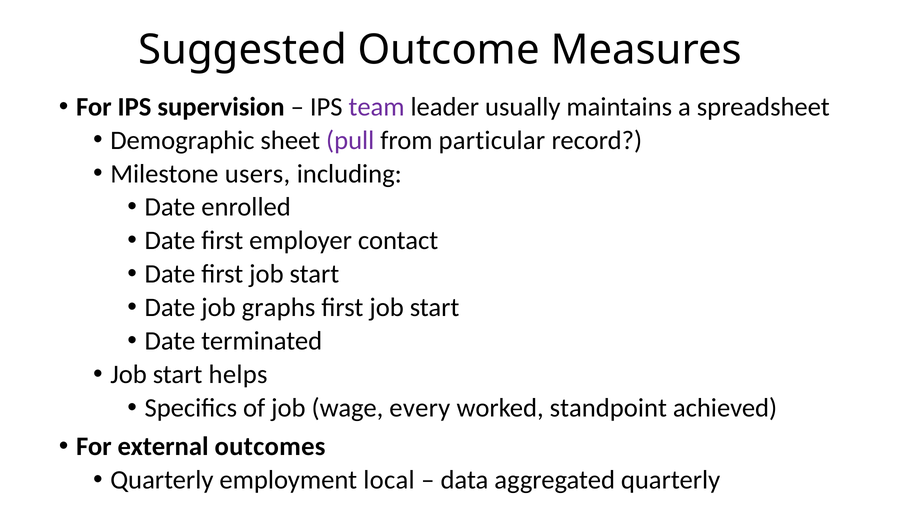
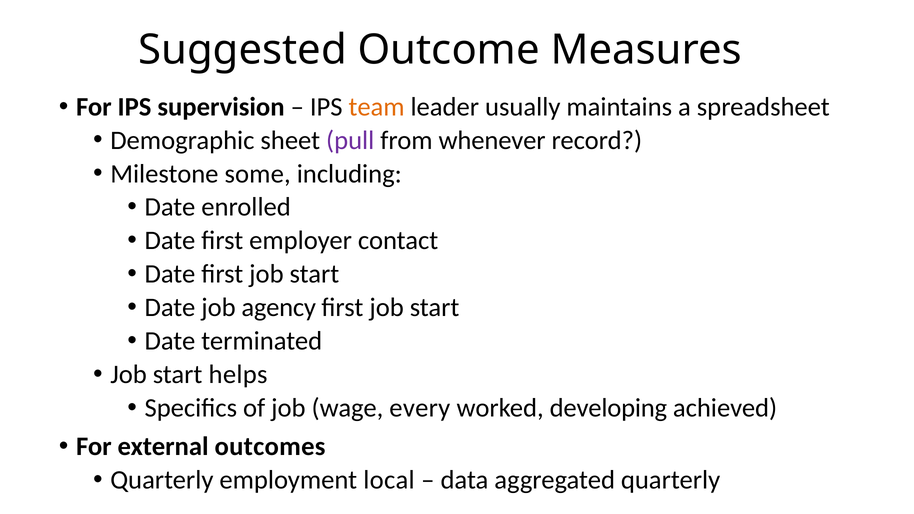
team colour: purple -> orange
particular: particular -> whenever
users: users -> some
graphs: graphs -> agency
standpoint: standpoint -> developing
